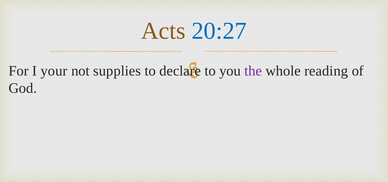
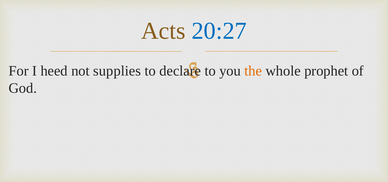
your: your -> heed
the colour: purple -> orange
reading: reading -> prophet
